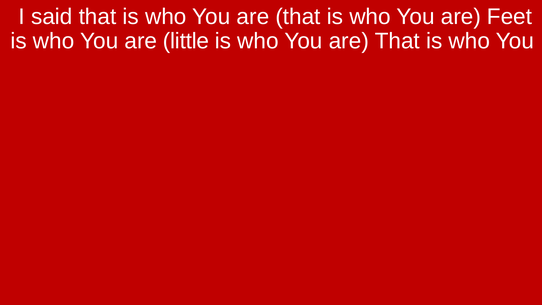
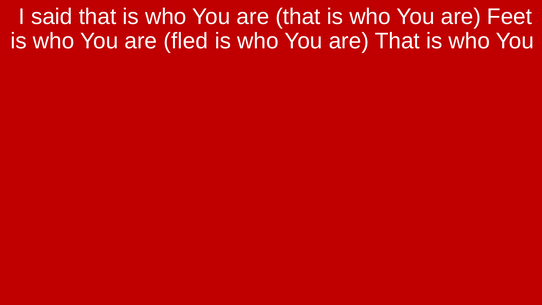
little: little -> fled
